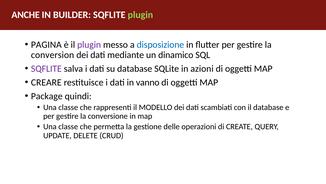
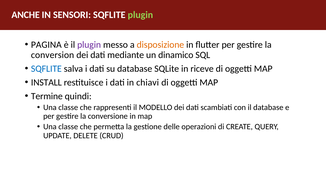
BUILDER: BUILDER -> SENSORI
disposizione colour: blue -> orange
SQFLITE at (46, 68) colour: purple -> blue
azioni: azioni -> riceve
CREARE: CREARE -> INSTALL
vanno: vanno -> chiavi
Package: Package -> Termine
